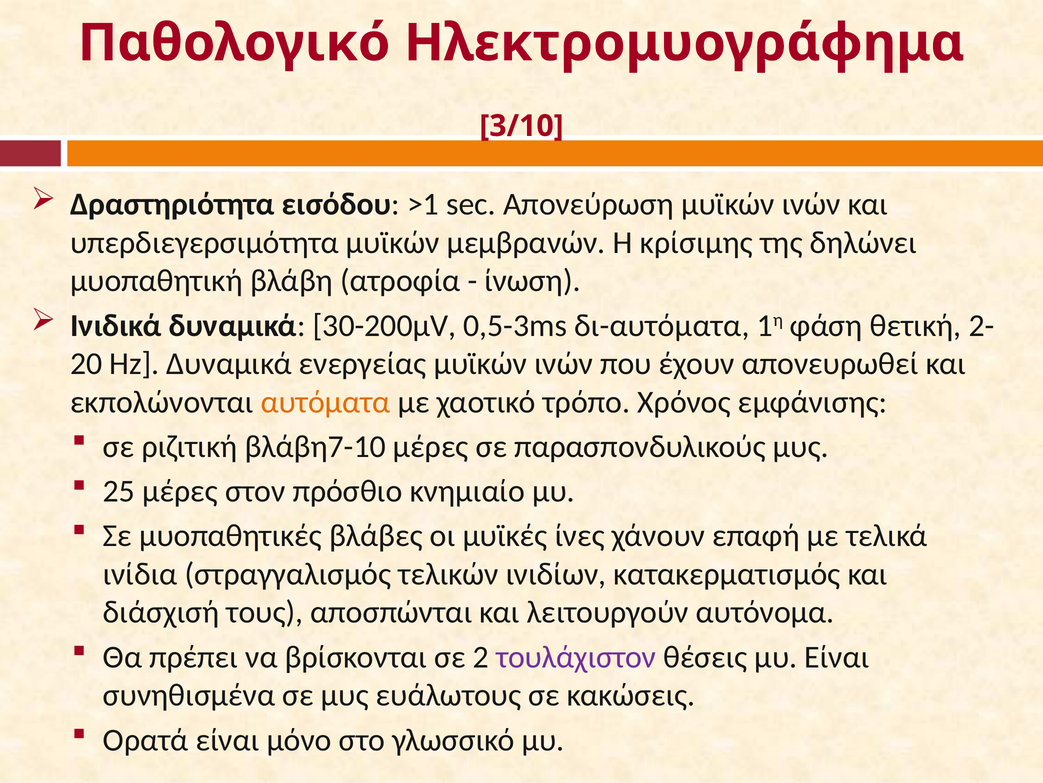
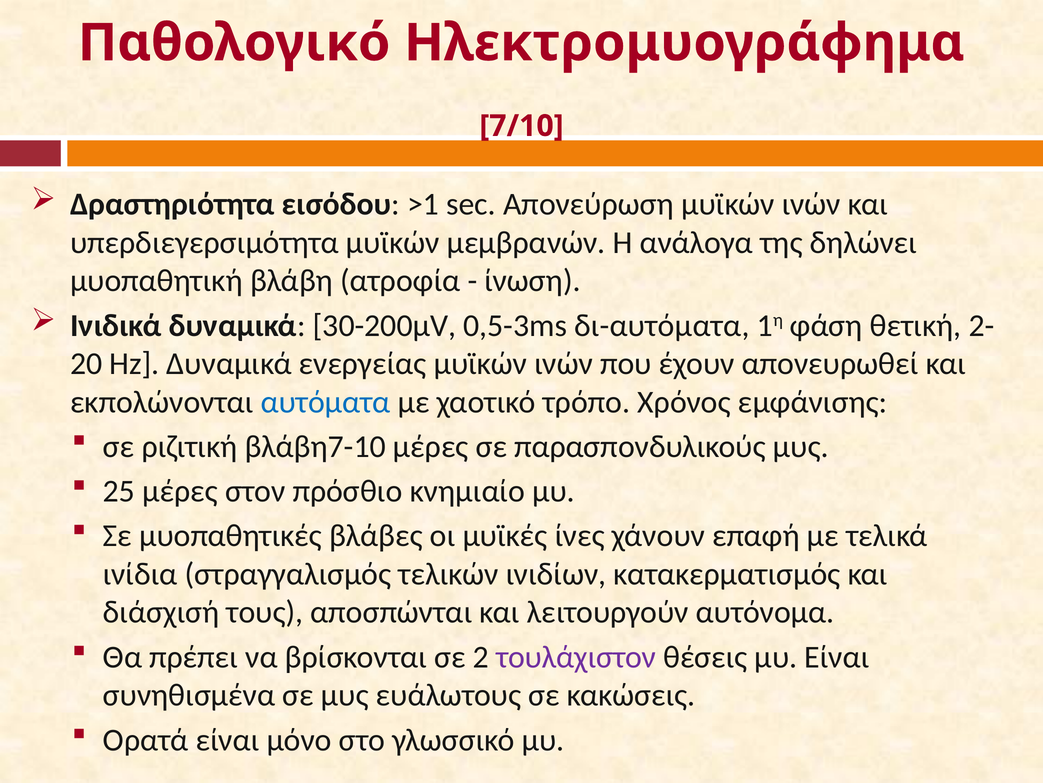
3/10: 3/10 -> 7/10
κρίσιμης: κρίσιμης -> ανάλογα
αυτόματα colour: orange -> blue
